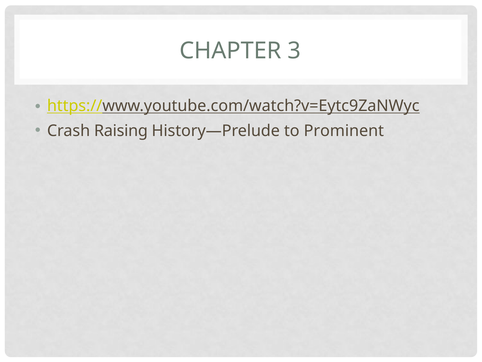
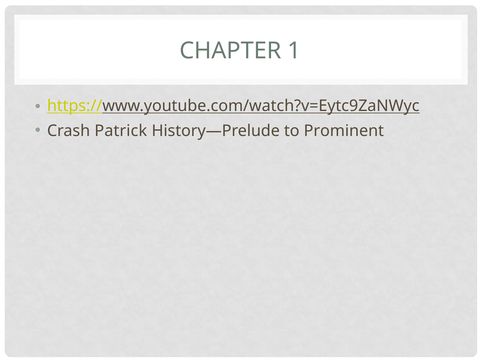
3: 3 -> 1
Raising: Raising -> Patrick
